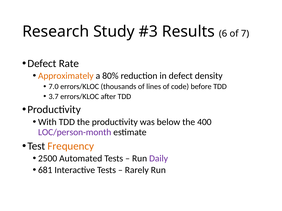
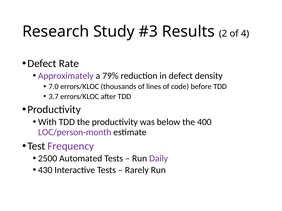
6: 6 -> 2
7: 7 -> 4
Approximately colour: orange -> purple
80%: 80% -> 79%
Frequency colour: orange -> purple
681: 681 -> 430
